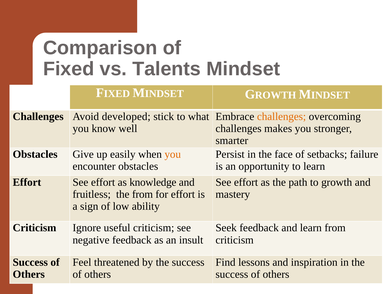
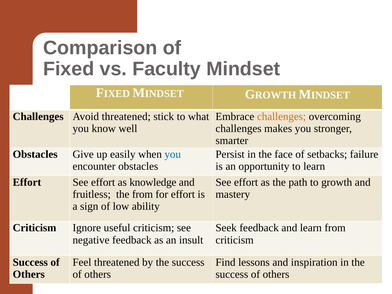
Talents: Talents -> Faculty
Avoid developed: developed -> threatened
you at (173, 154) colour: orange -> blue
